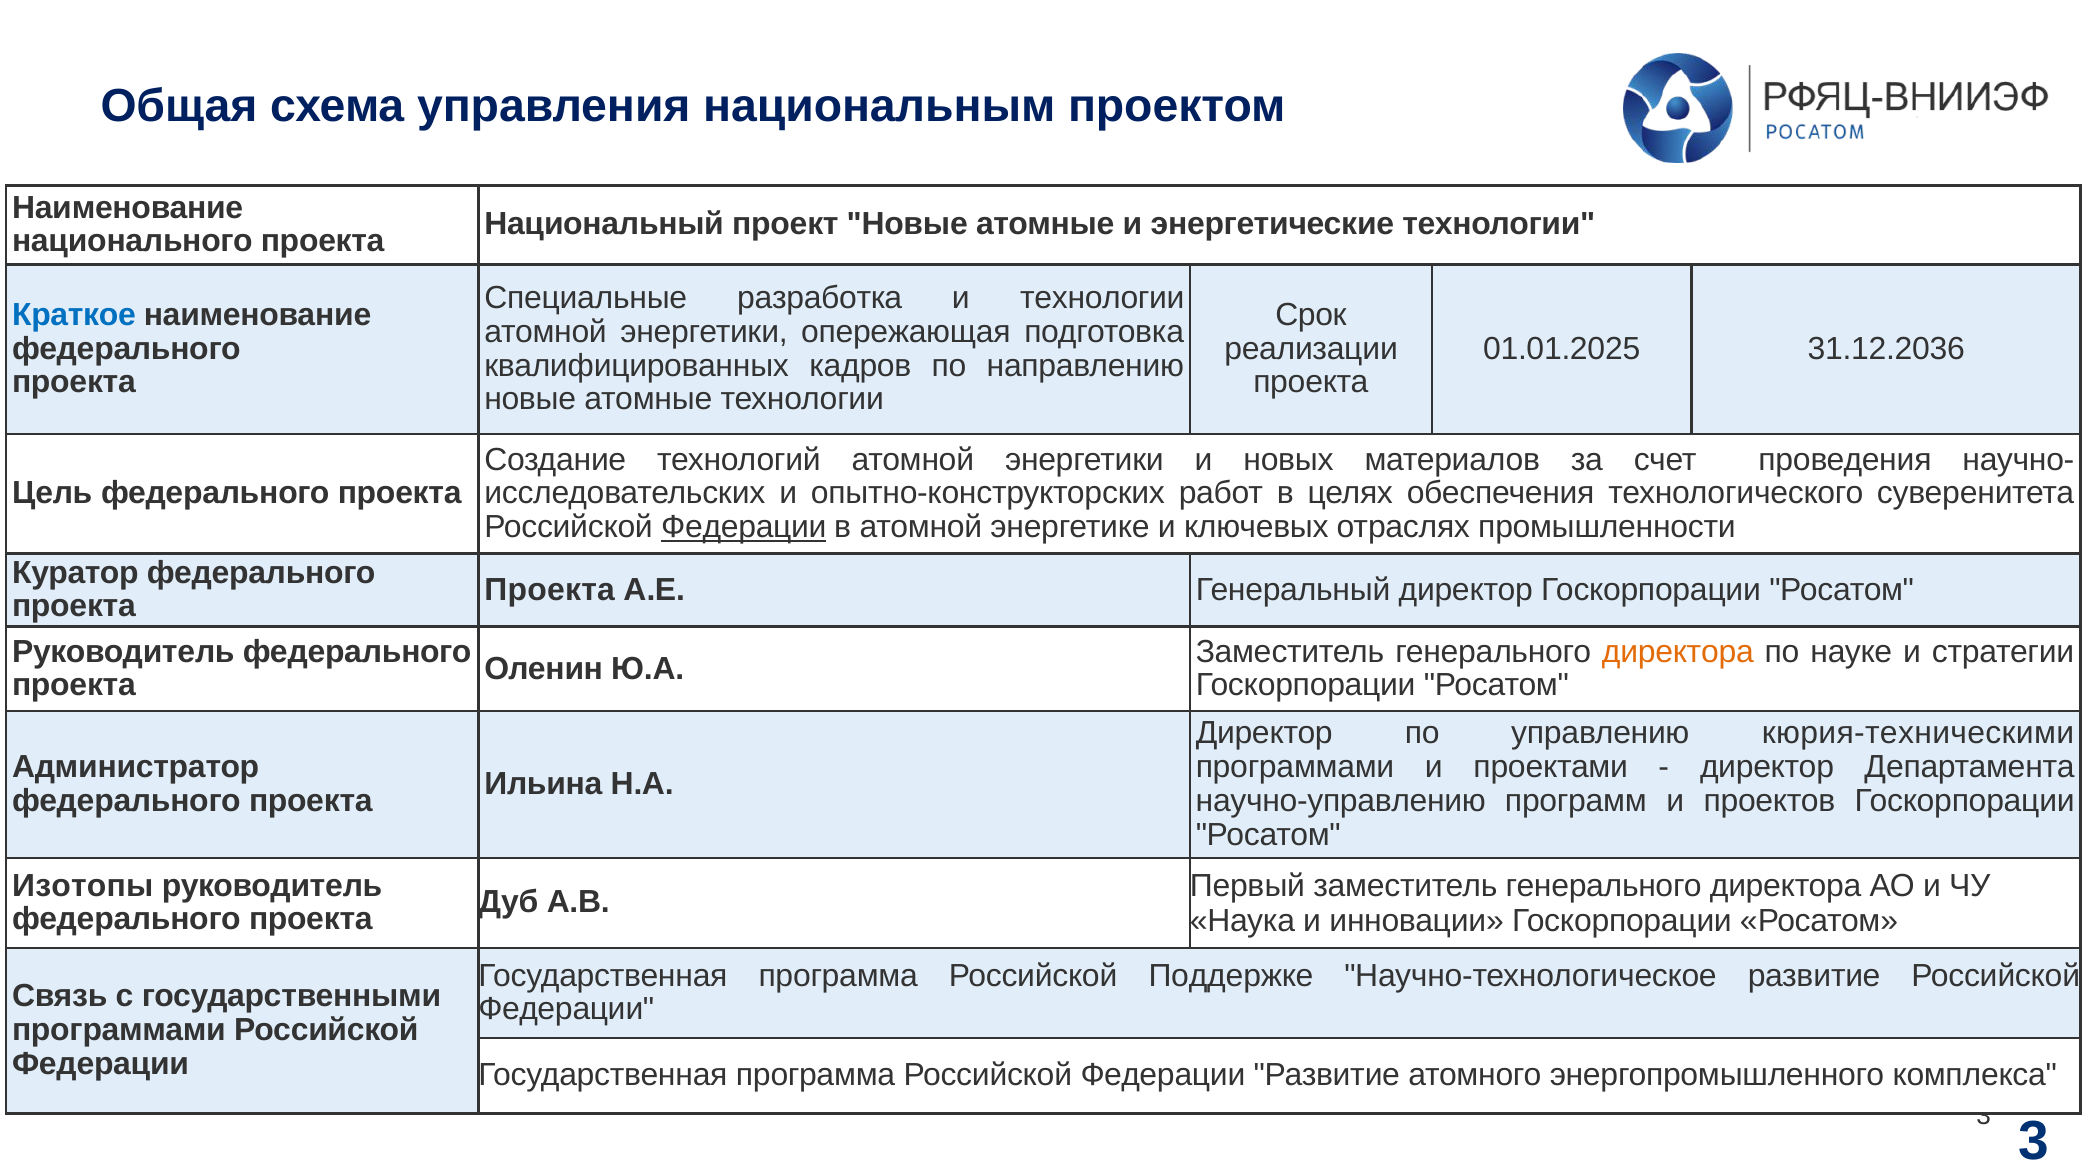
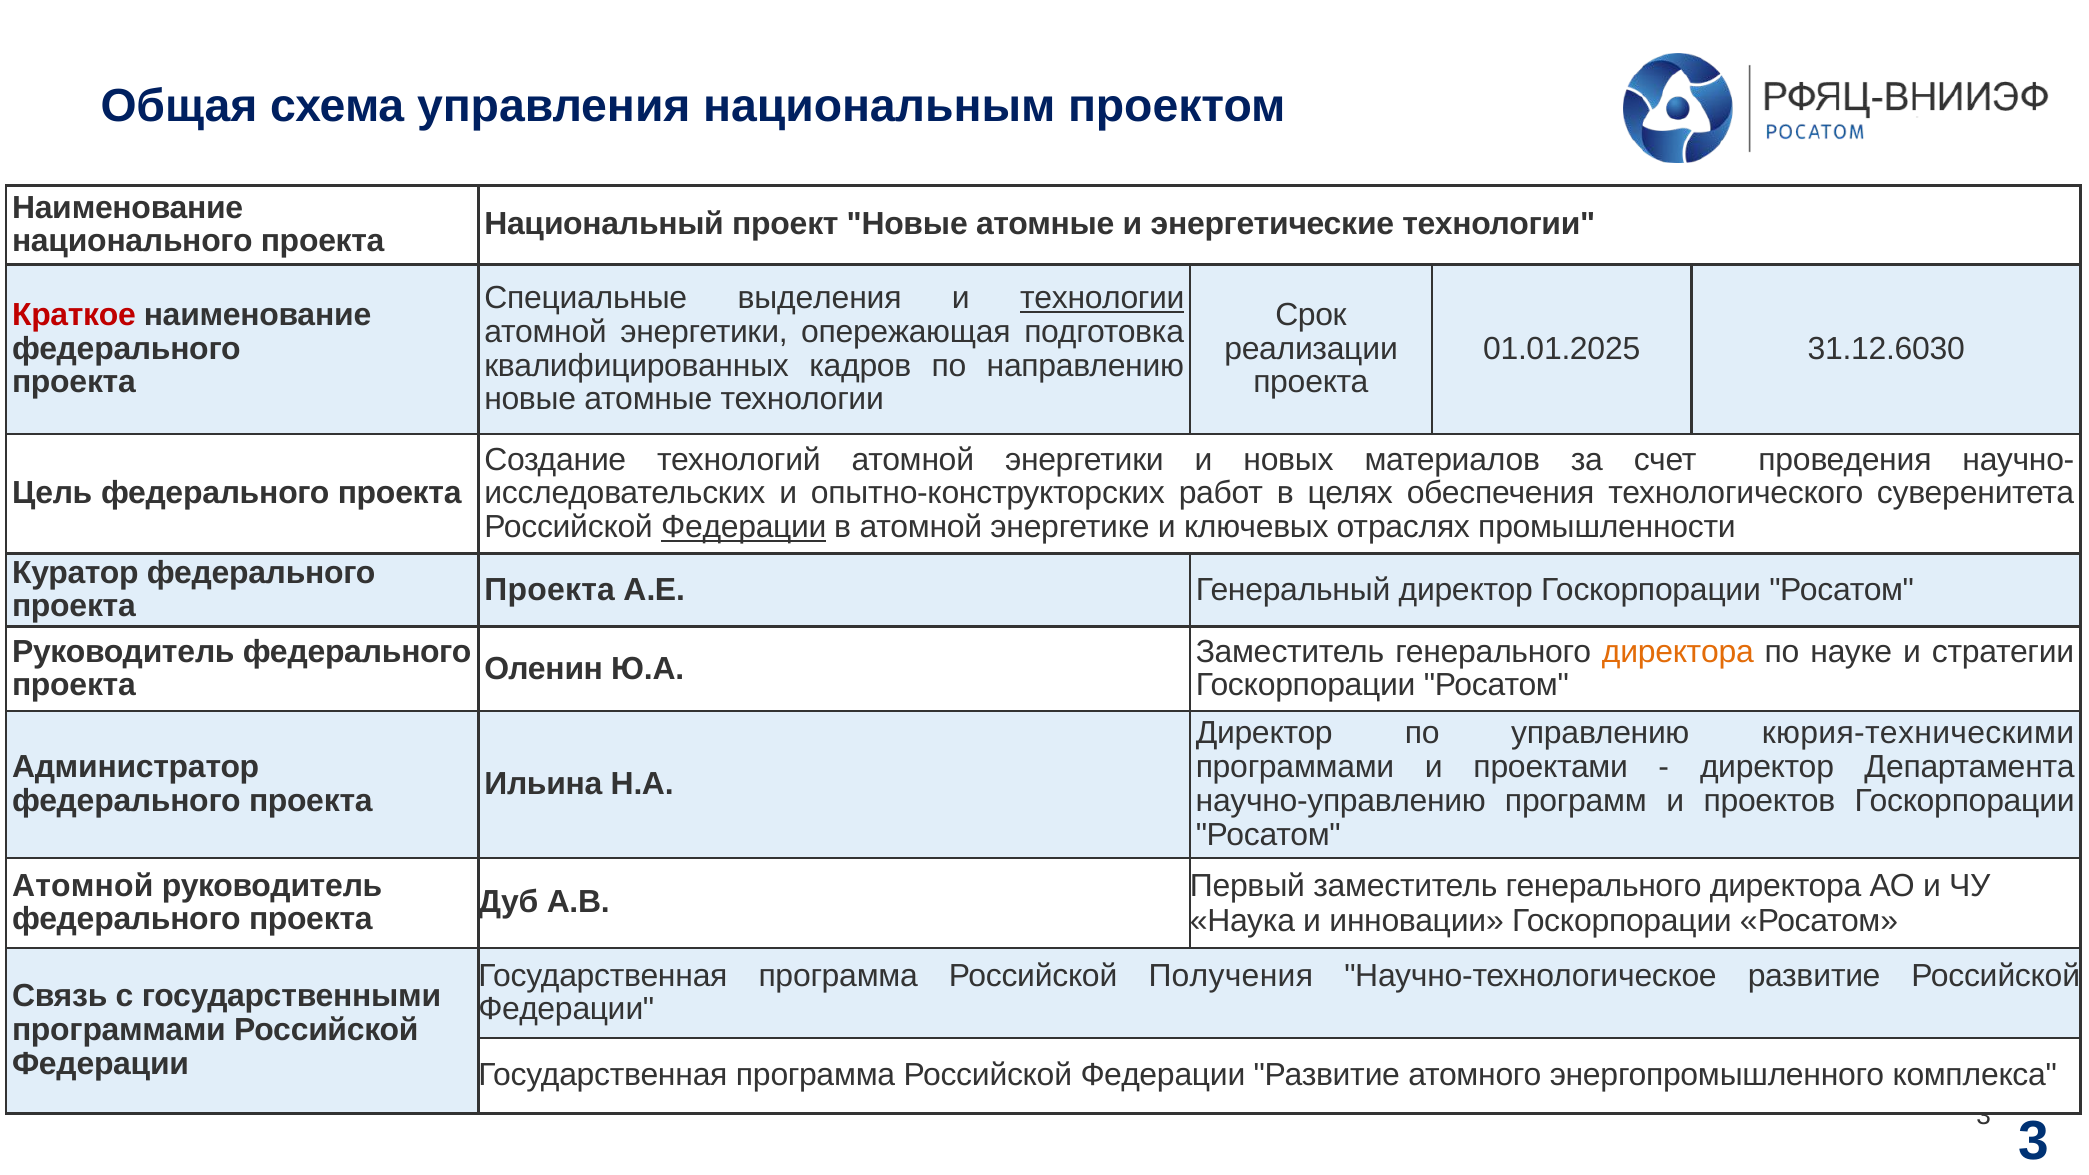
разработка: разработка -> выделения
технологии at (1102, 298) underline: none -> present
Краткое colour: blue -> red
31.12.2036: 31.12.2036 -> 31.12.6030
Изотопы at (83, 886): Изотопы -> Атомной
Поддержке: Поддержке -> Получения
